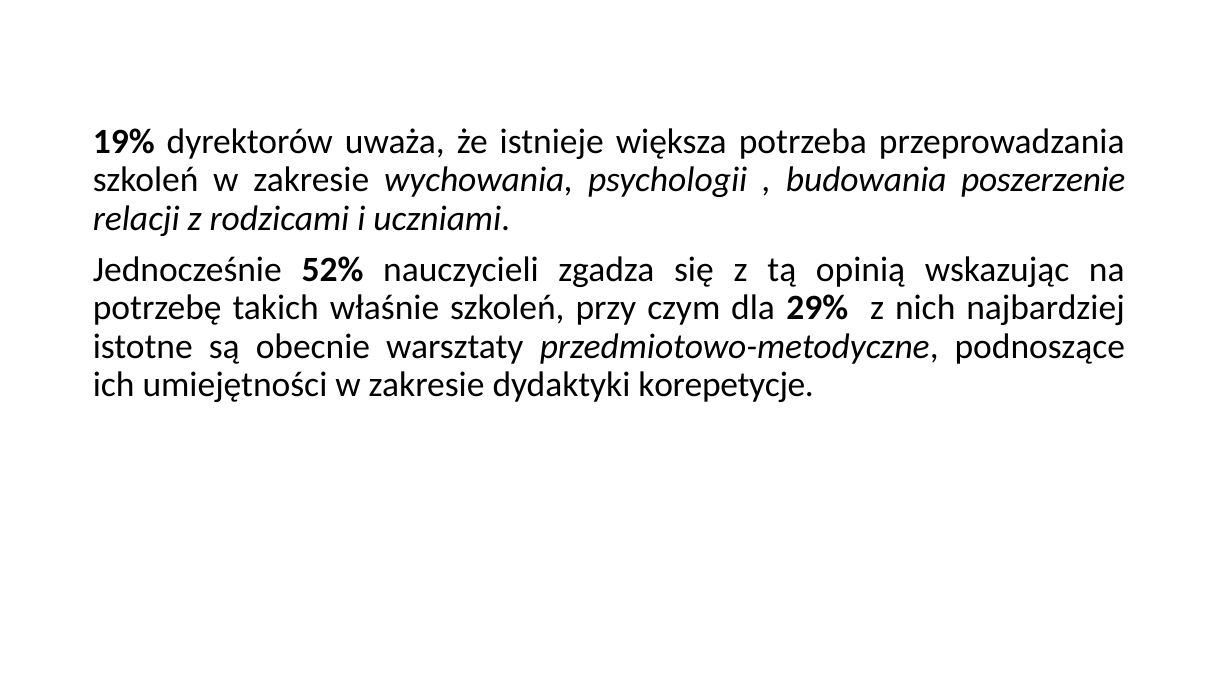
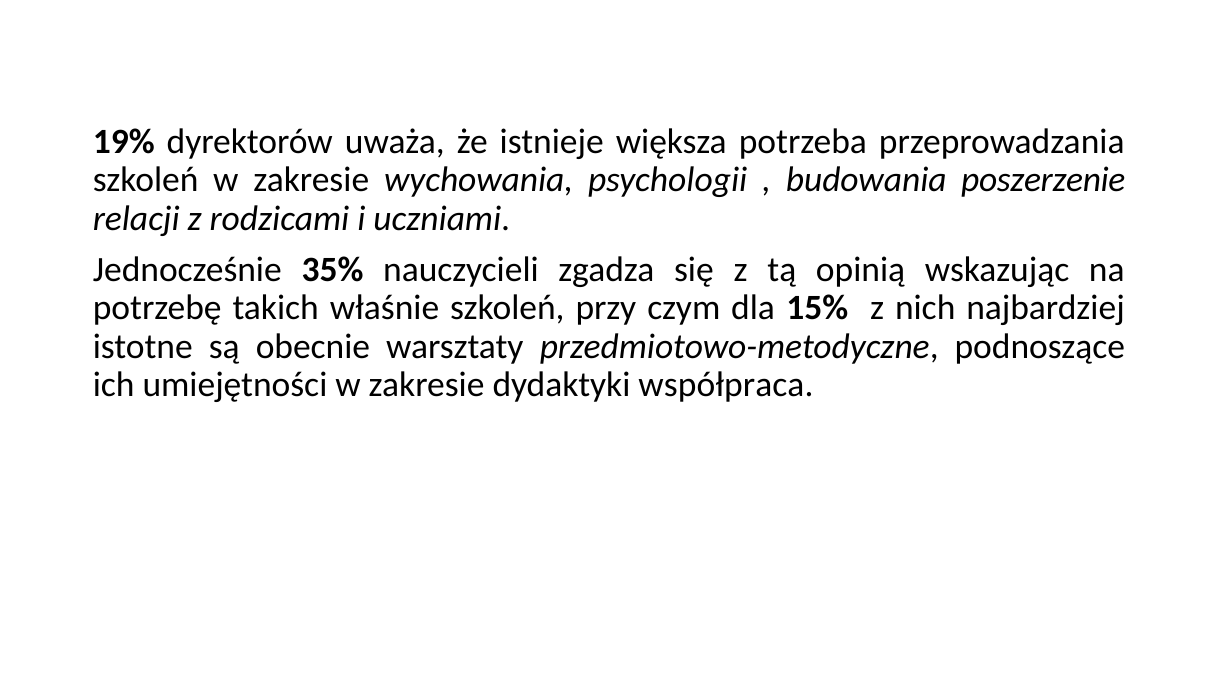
52%: 52% -> 35%
29%: 29% -> 15%
korepetycje: korepetycje -> współpraca
